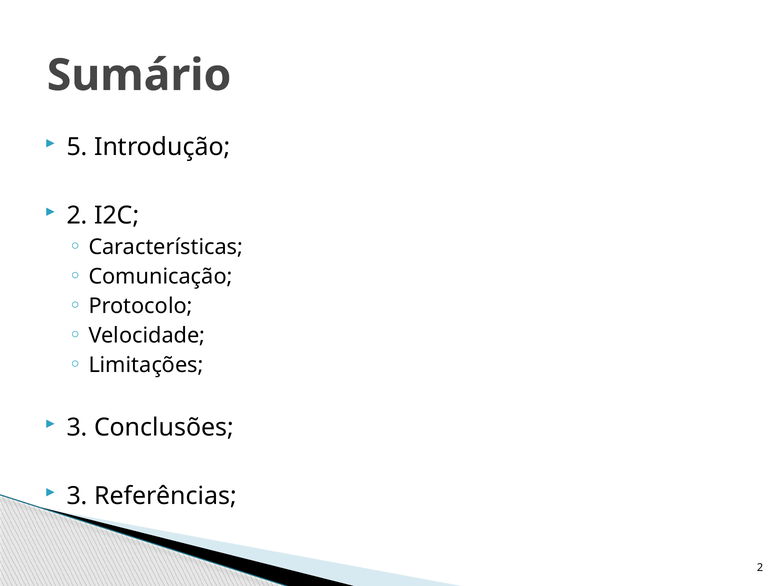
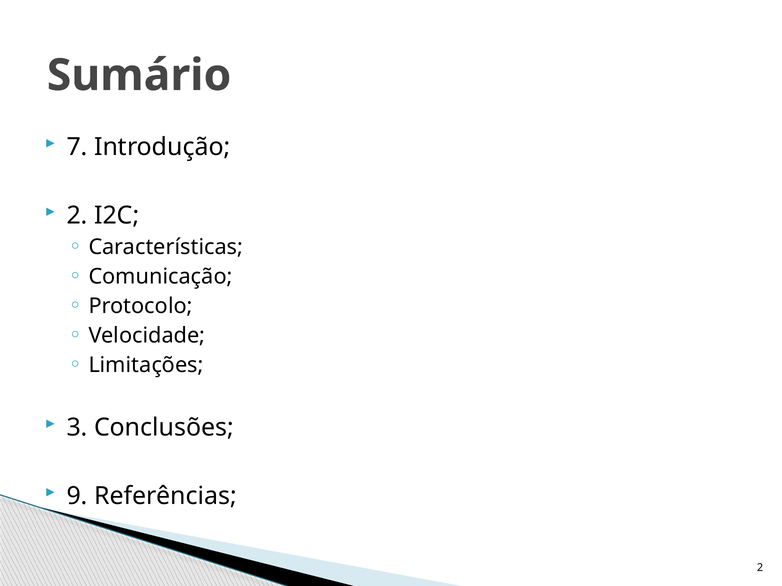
5: 5 -> 7
3 at (77, 496): 3 -> 9
